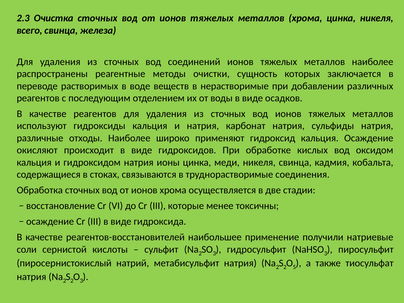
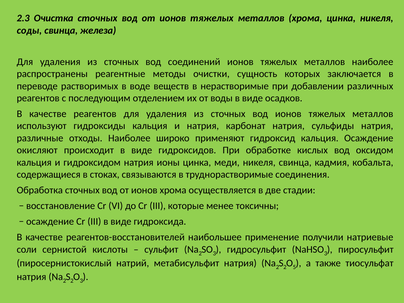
всего: всего -> соды
